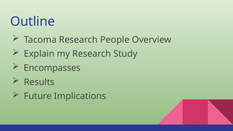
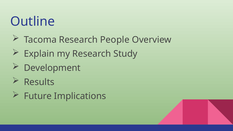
Encompasses: Encompasses -> Development
